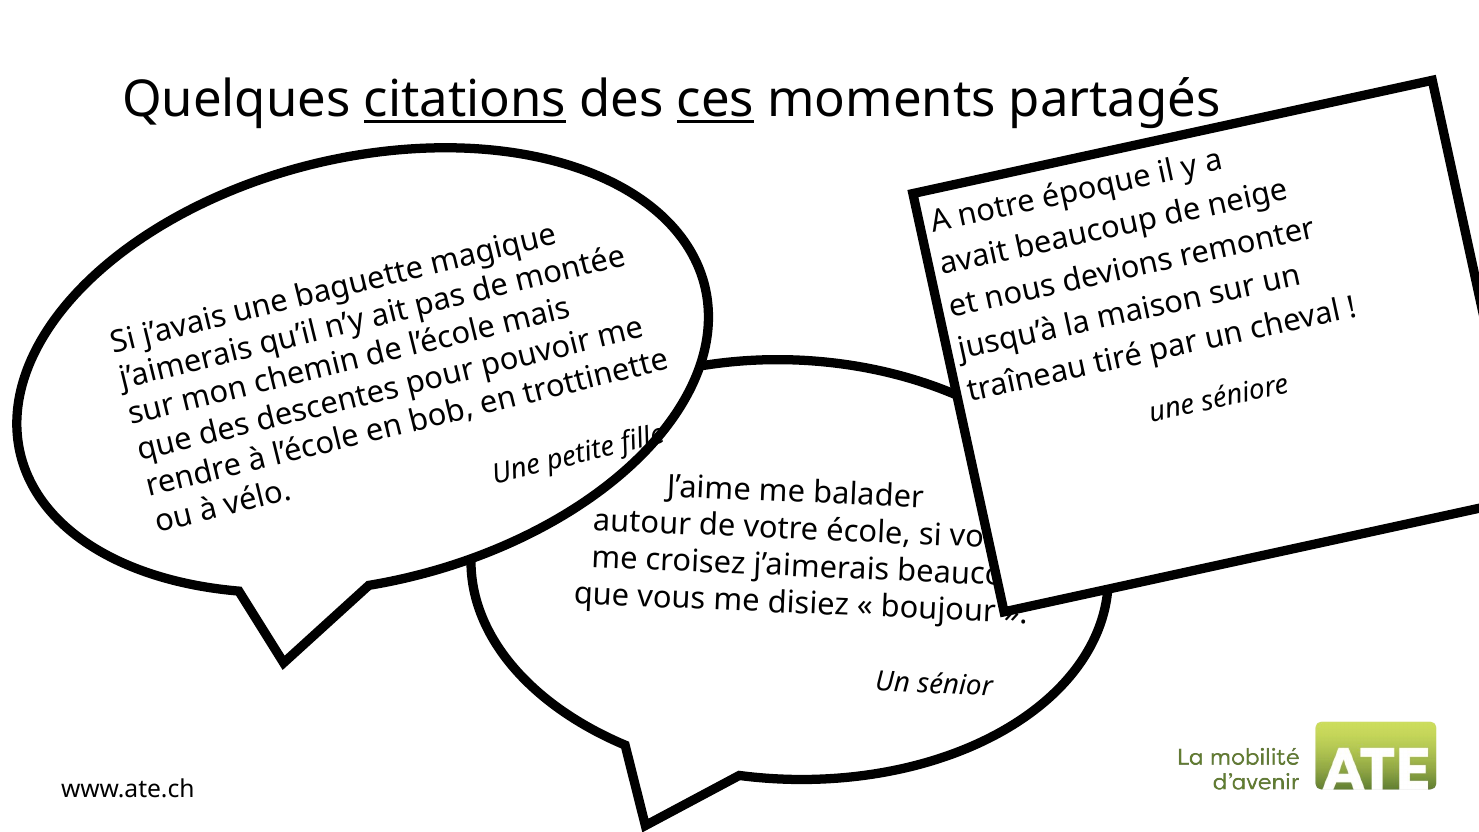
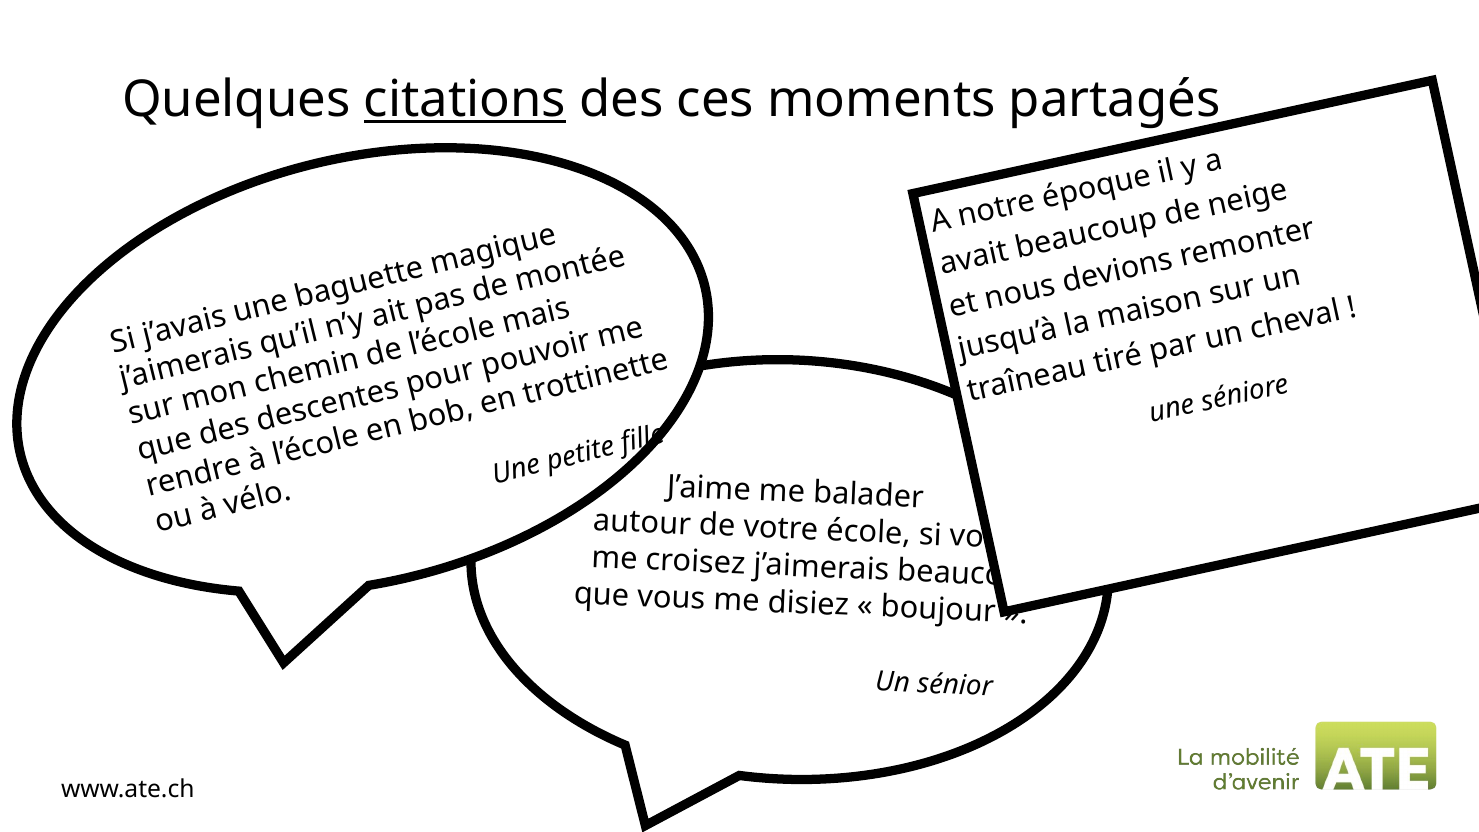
ces underline: present -> none
